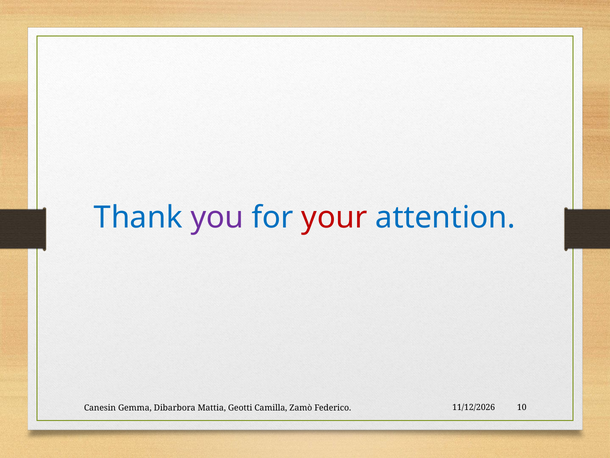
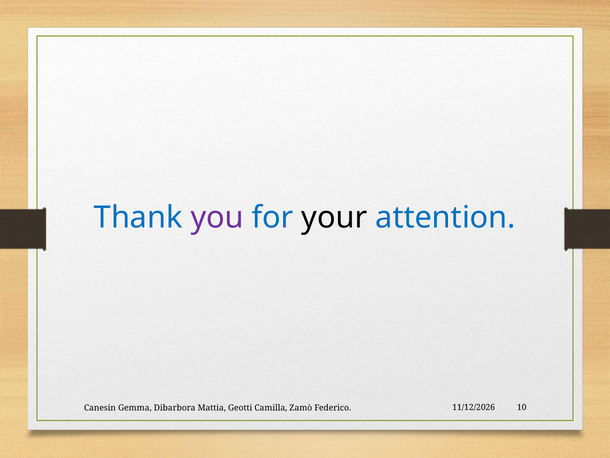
your colour: red -> black
